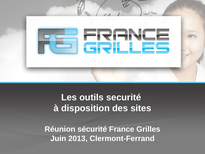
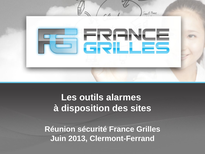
securité: securité -> alarmes
